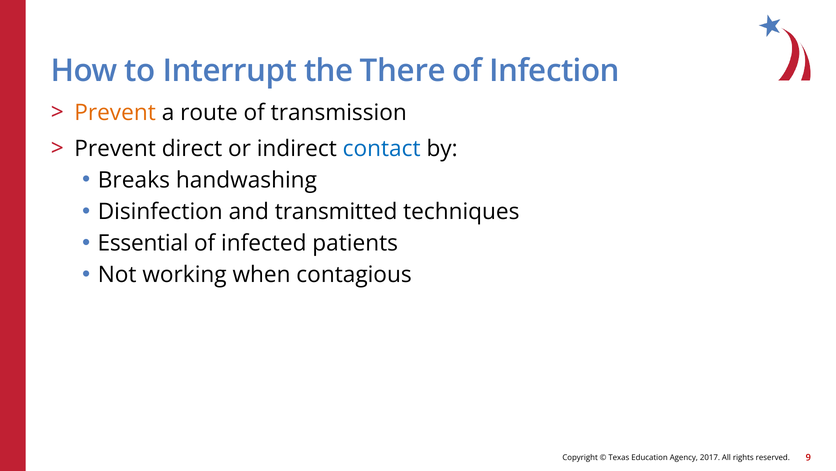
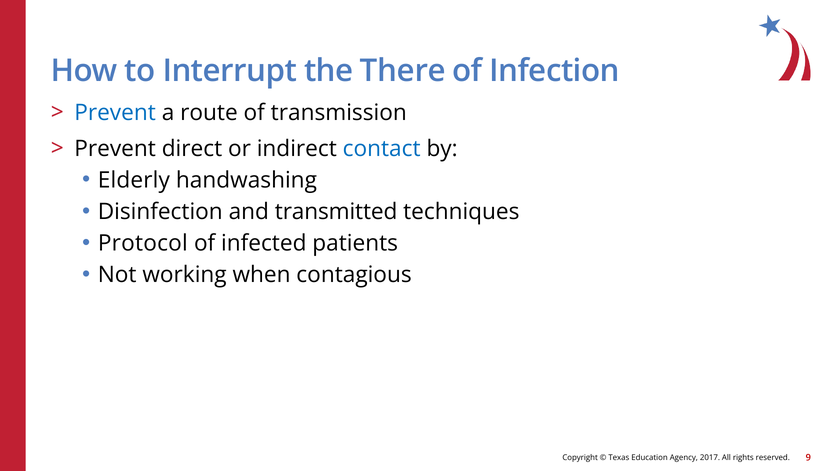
Prevent at (115, 113) colour: orange -> blue
Breaks: Breaks -> Elderly
Essential: Essential -> Protocol
